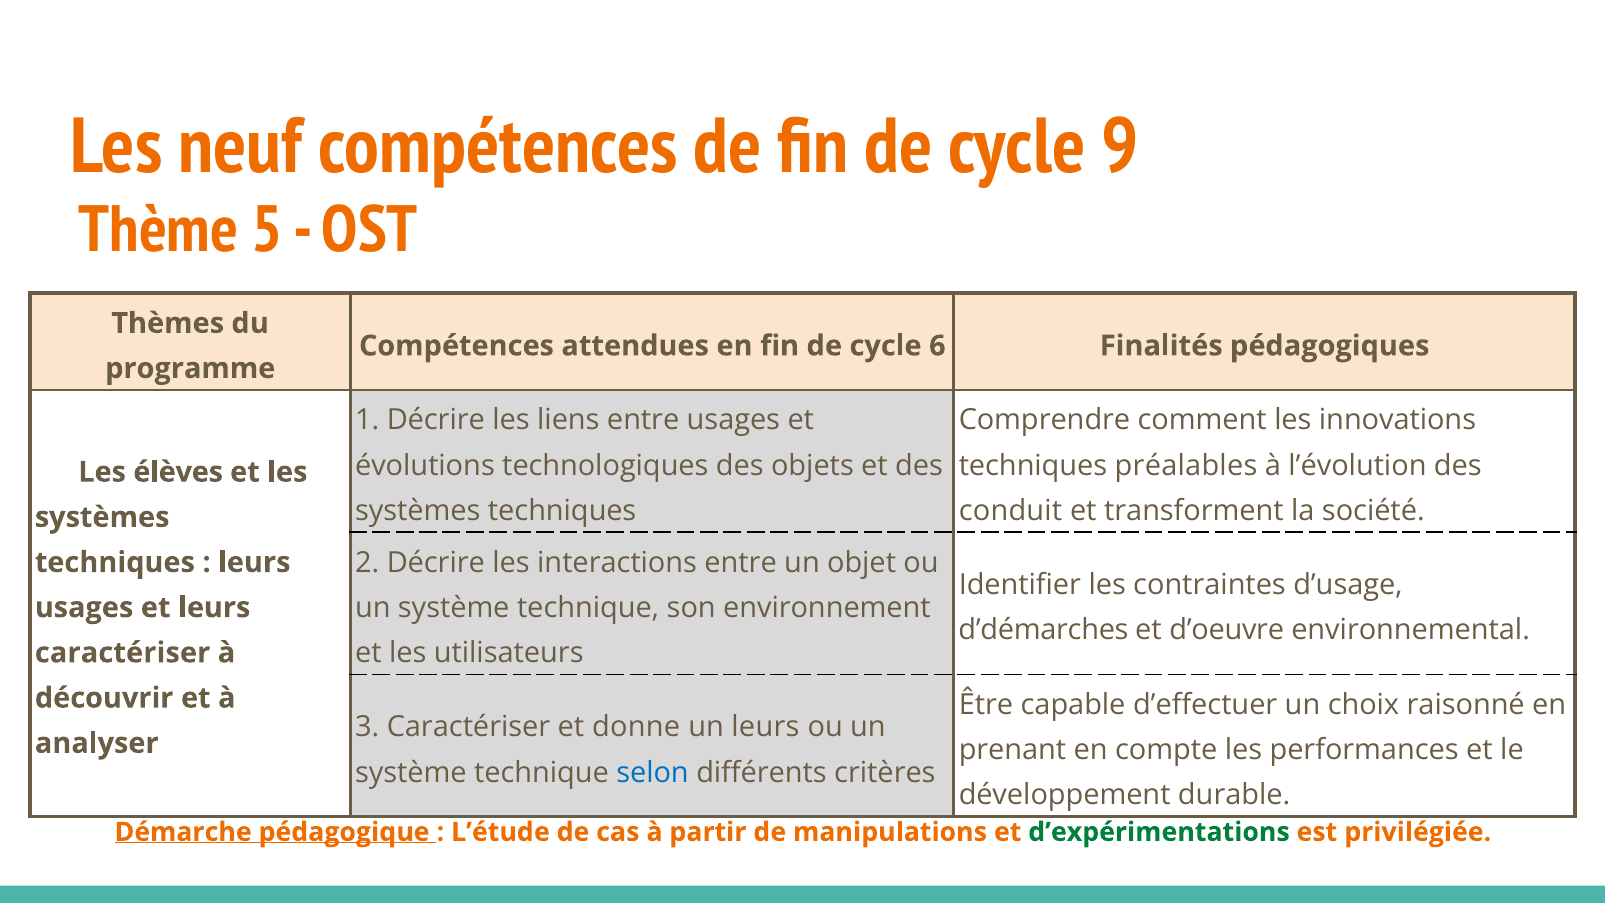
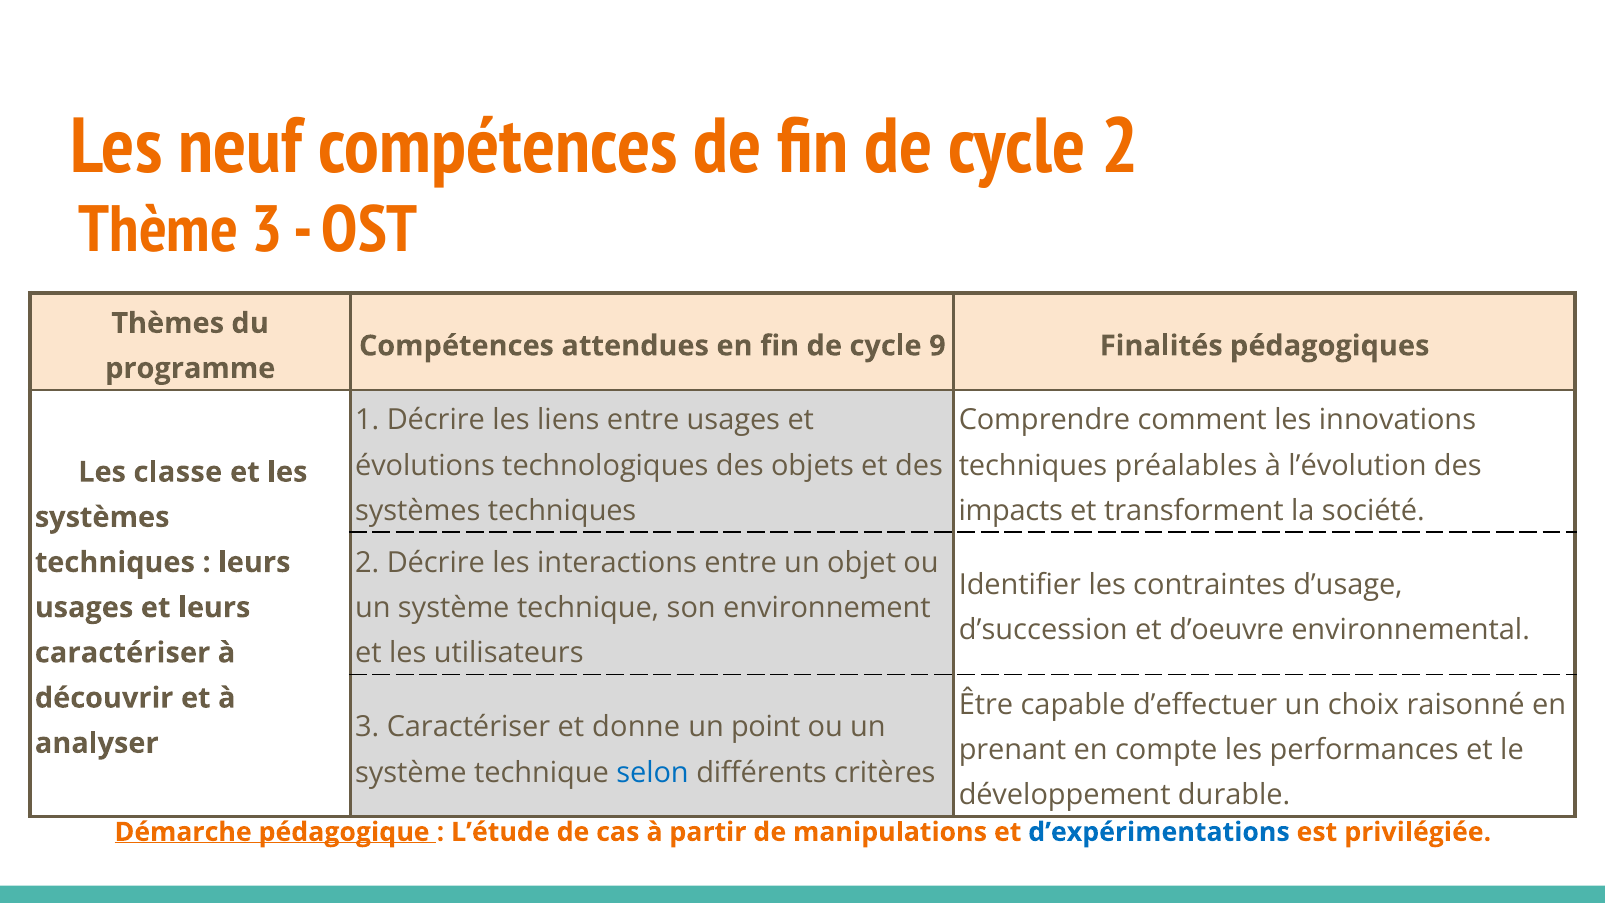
cycle 9: 9 -> 2
Thème 5: 5 -> 3
6: 6 -> 9
élèves: élèves -> classe
conduit: conduit -> impacts
d’démarches: d’démarches -> d’succession
un leurs: leurs -> point
d’expérimentations colour: green -> blue
